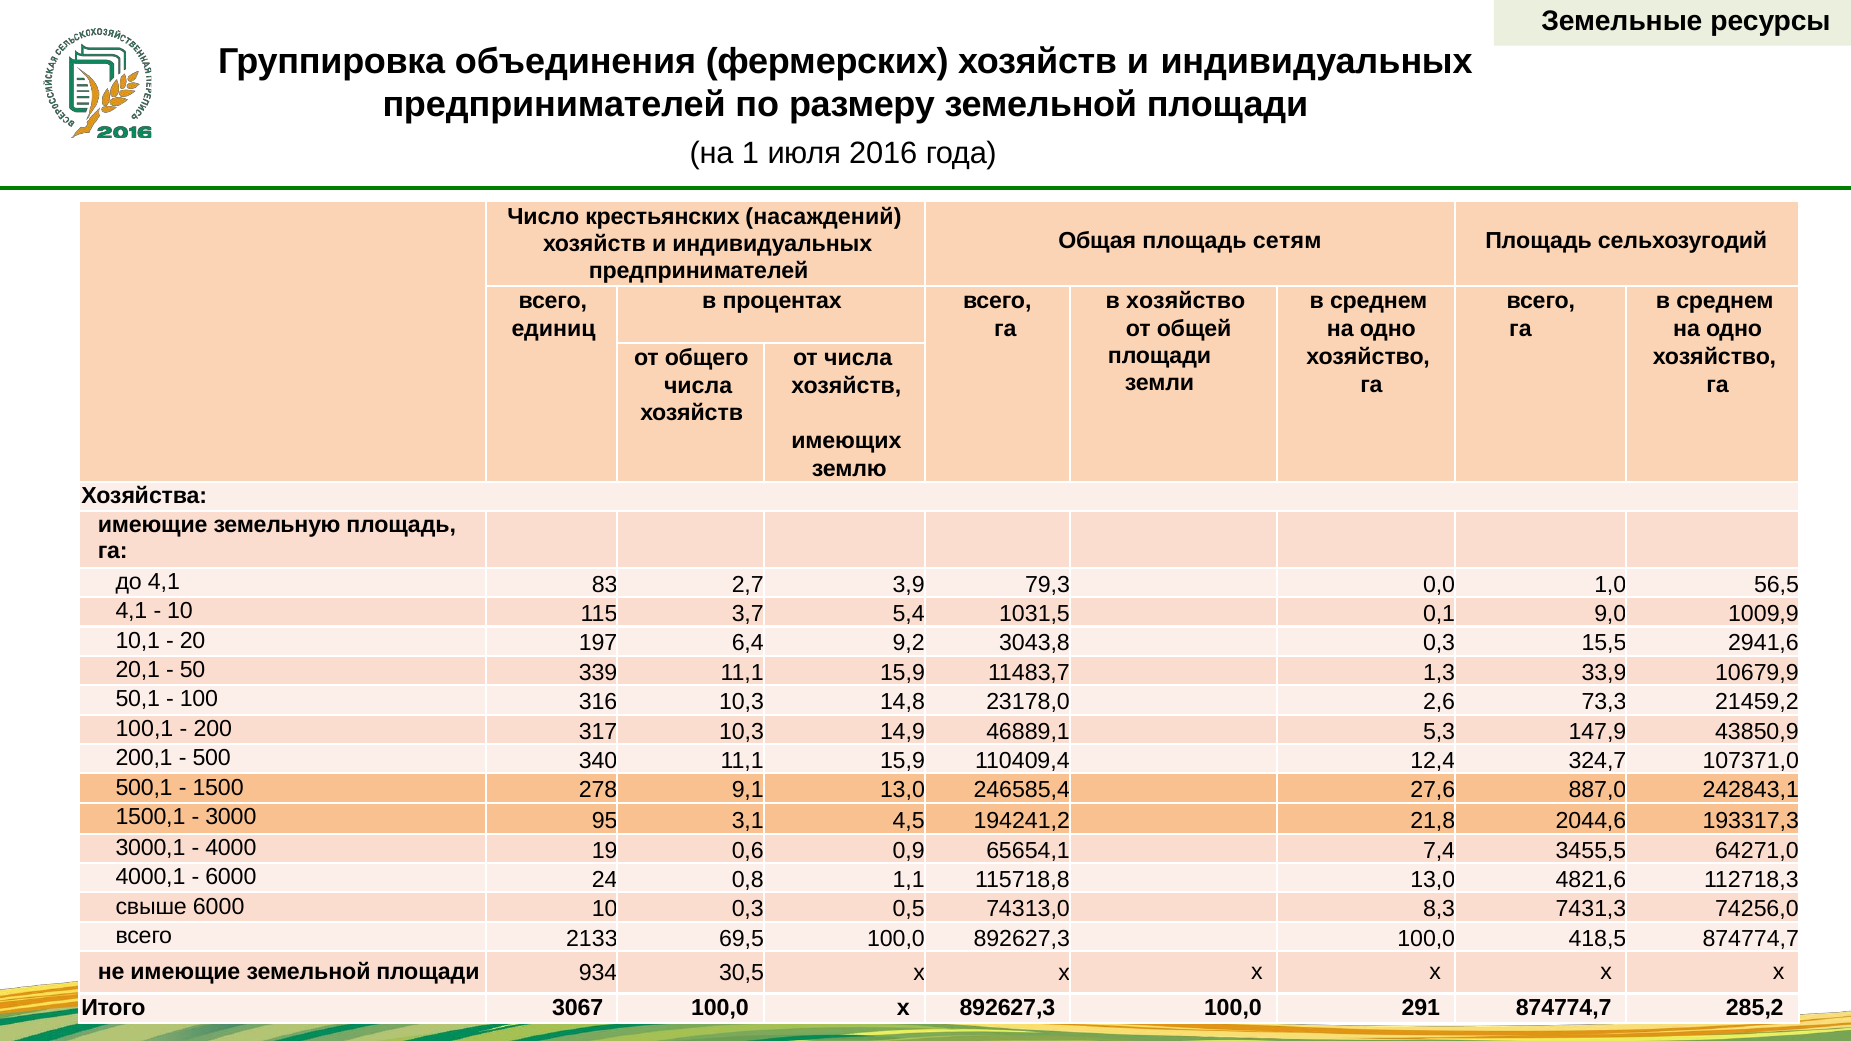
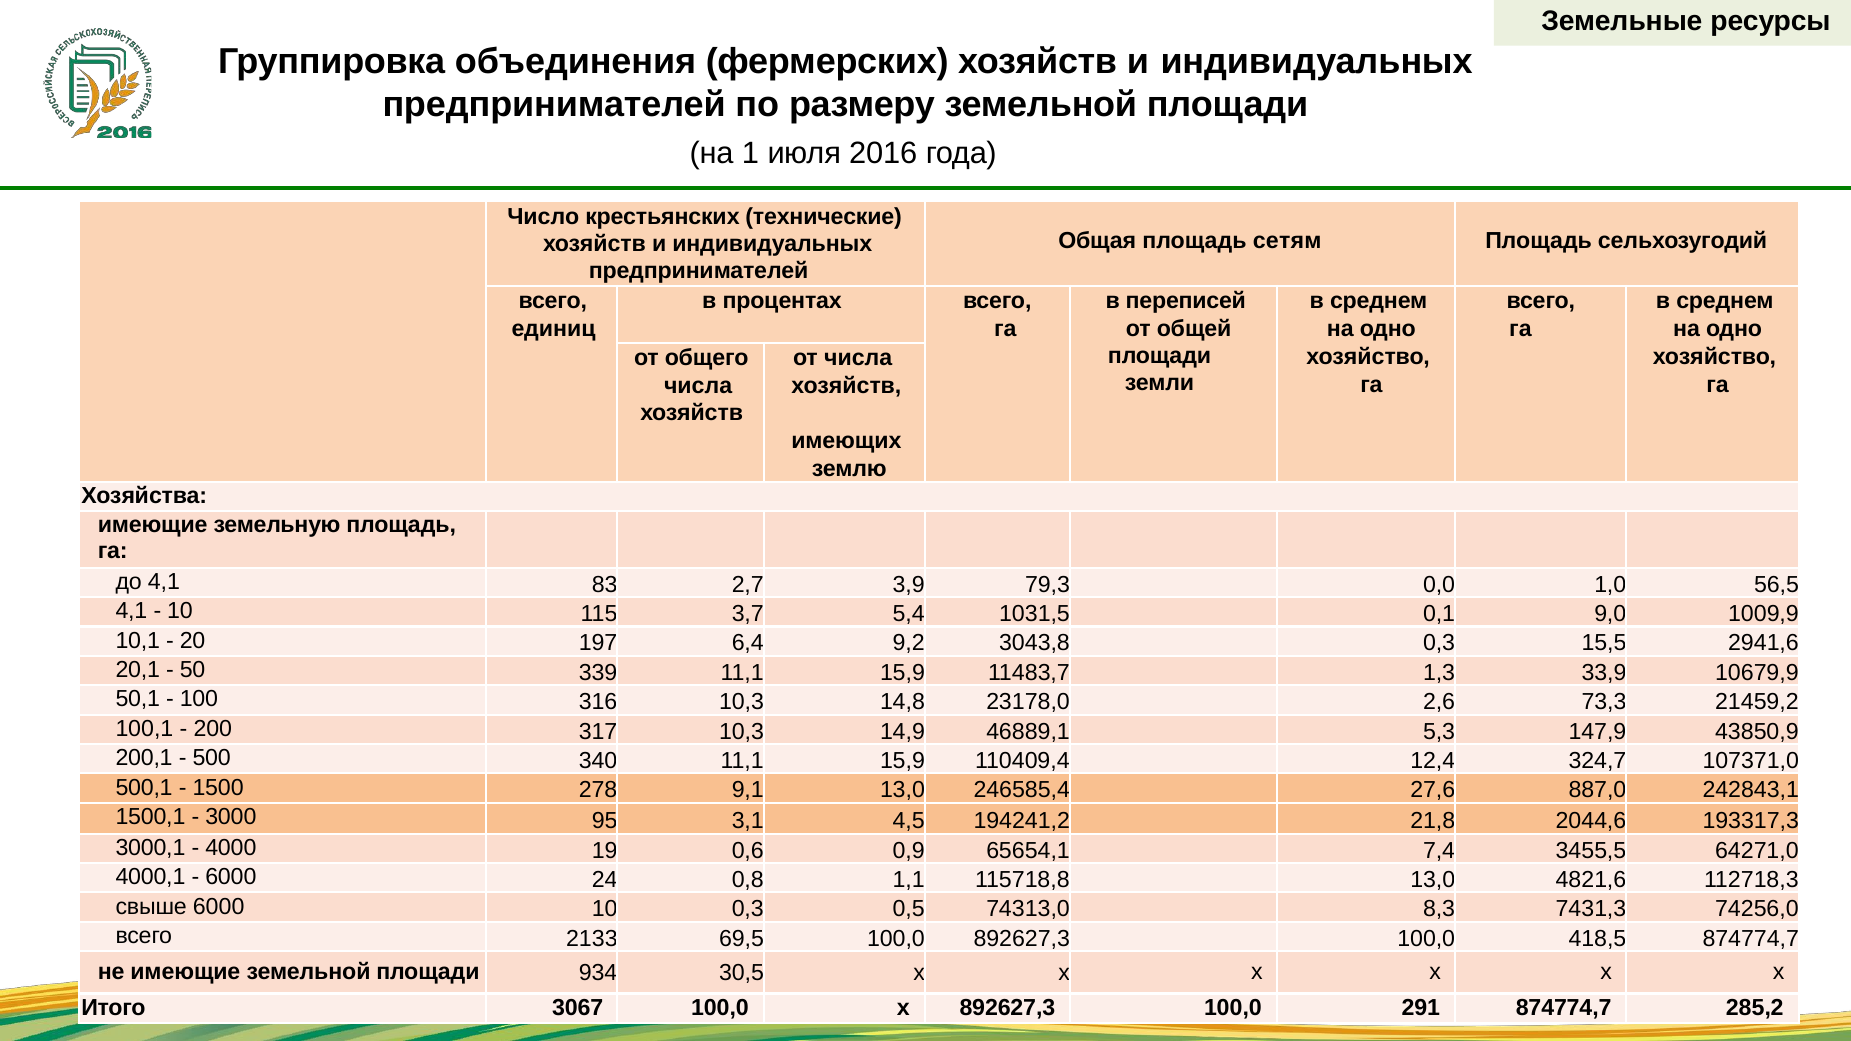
насаждений: насаждений -> технические
в хозяйство: хозяйство -> переписей
